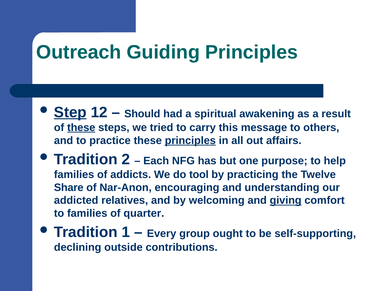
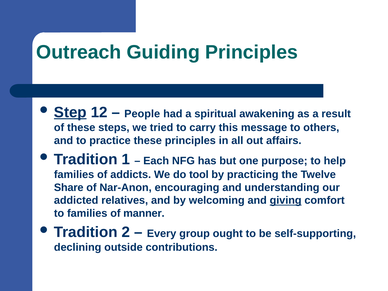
Should: Should -> People
these at (81, 128) underline: present -> none
principles at (190, 140) underline: present -> none
2: 2 -> 1
quarter: quarter -> manner
1: 1 -> 2
